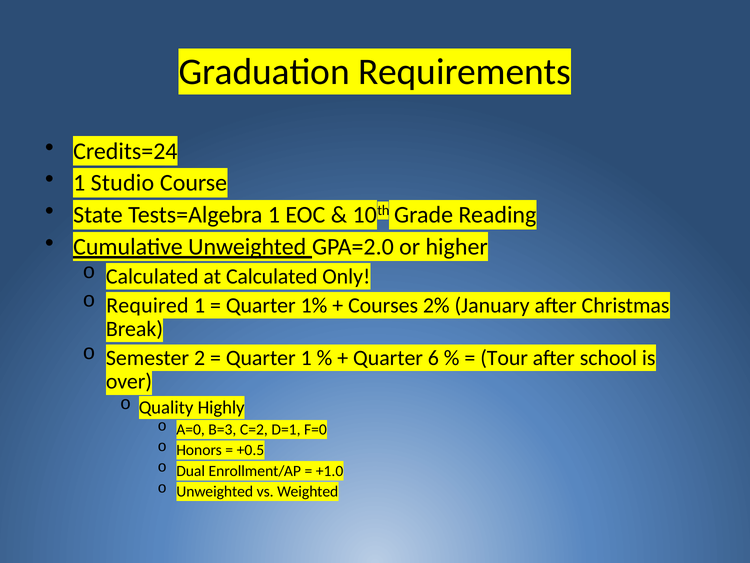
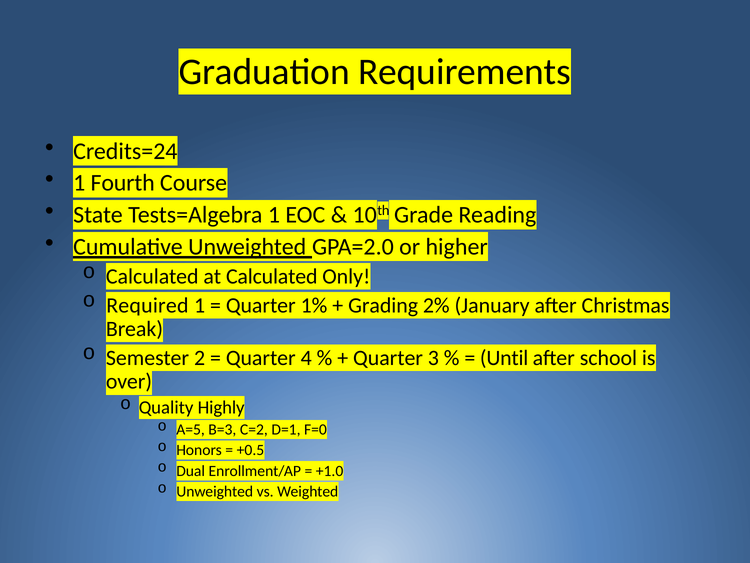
Studio: Studio -> Fourth
Courses: Courses -> Grading
Quarter 1: 1 -> 4
6: 6 -> 3
Tour: Tour -> Until
A=0: A=0 -> A=5
